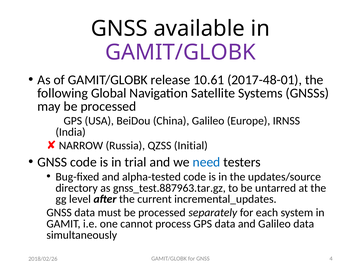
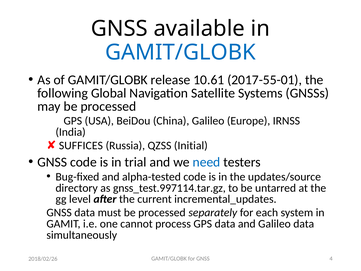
GAMIT/GLOBK at (180, 52) colour: purple -> blue
2017-48-01: 2017-48-01 -> 2017-55-01
NARROW: NARROW -> SUFFICES
gnss_test.887963.tar.gz: gnss_test.887963.tar.gz -> gnss_test.997114.tar.gz
